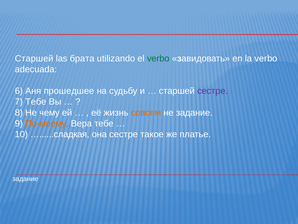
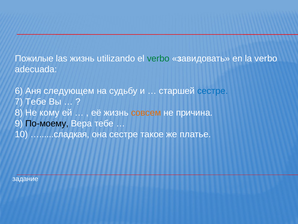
Старшей at (34, 58): Старшей -> Пожилые
las брата: брата -> жизнь
прошедшее: прошедшее -> следующем
сестре at (213, 91) colour: purple -> blue
чему: чему -> кому
не задание: задание -> причина
По-моему colour: orange -> black
